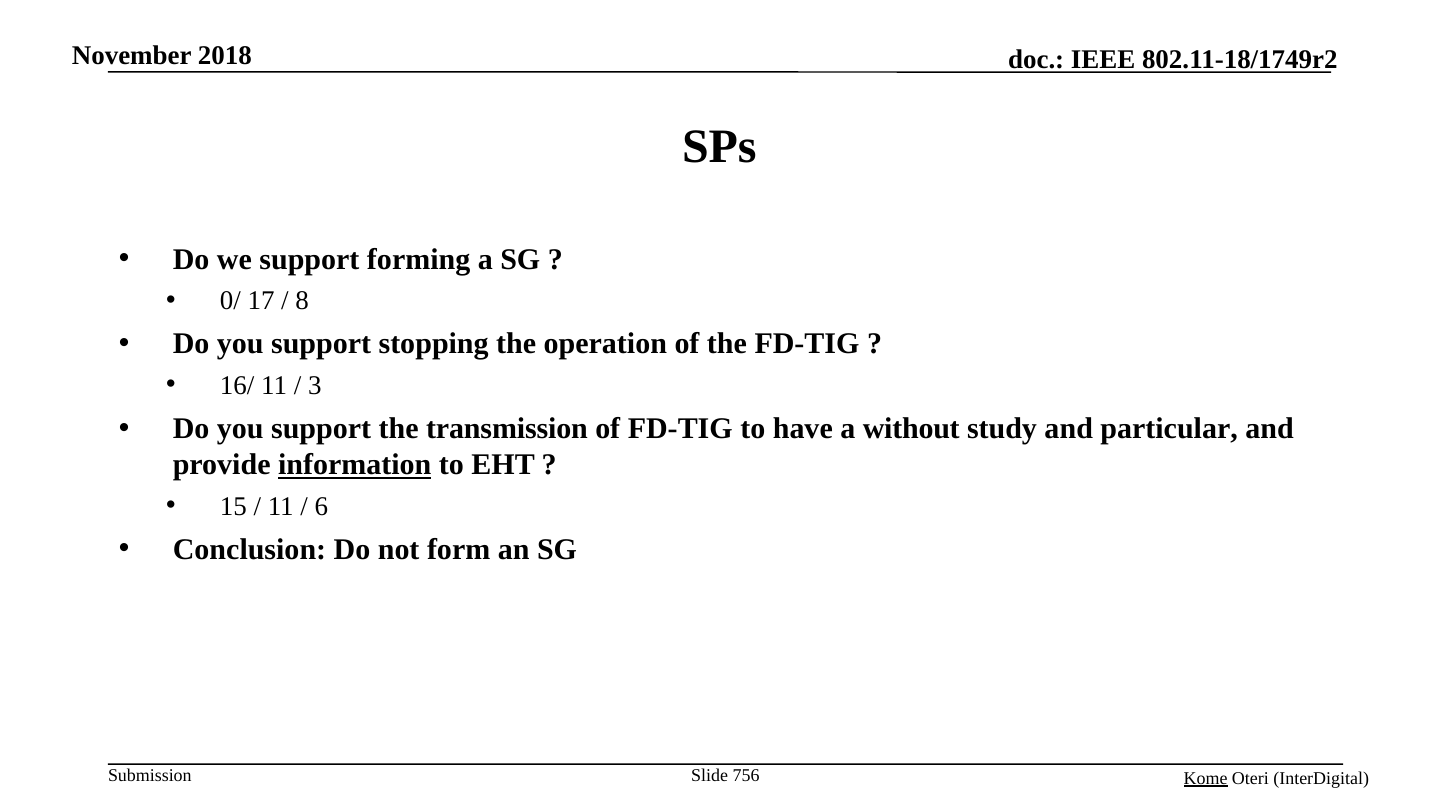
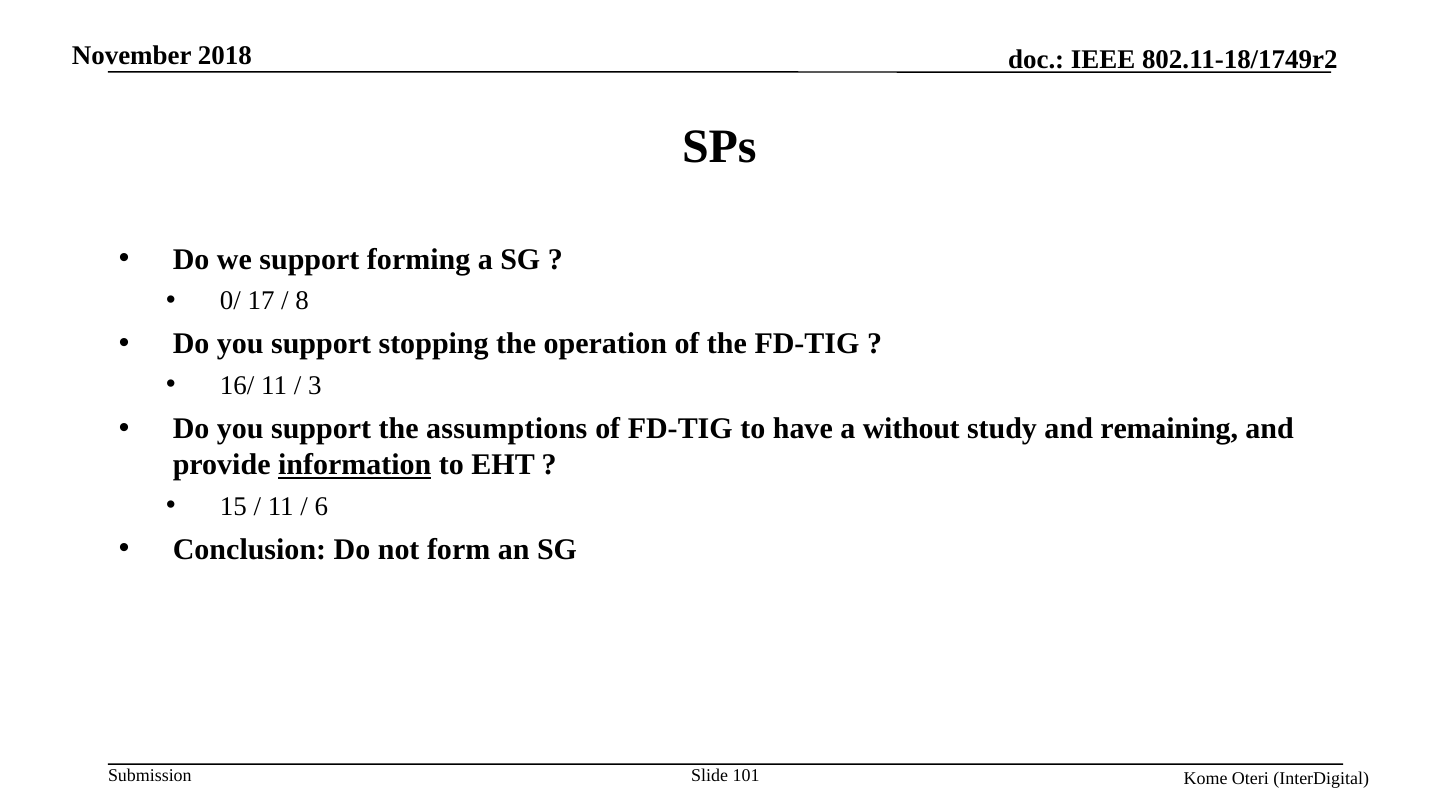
transmission: transmission -> assumptions
particular: particular -> remaining
756: 756 -> 101
Kome underline: present -> none
